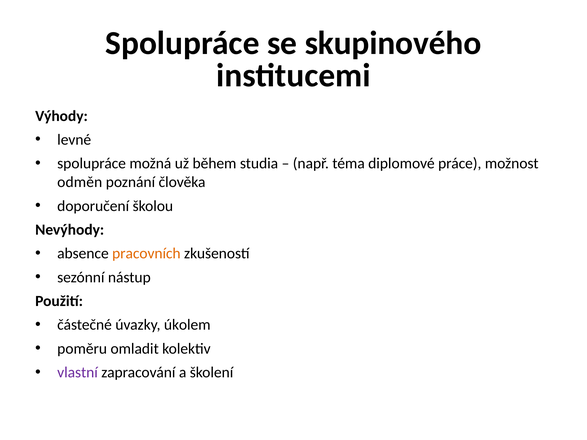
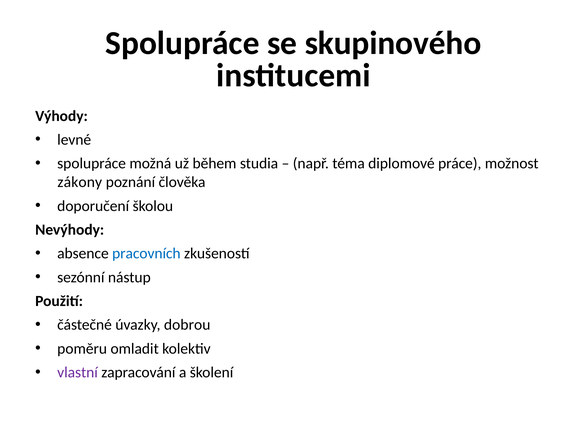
odměn: odměn -> zákony
pracovních colour: orange -> blue
úkolem: úkolem -> dobrou
